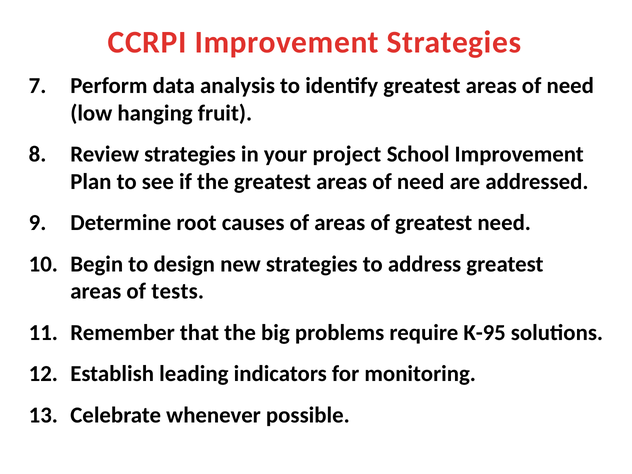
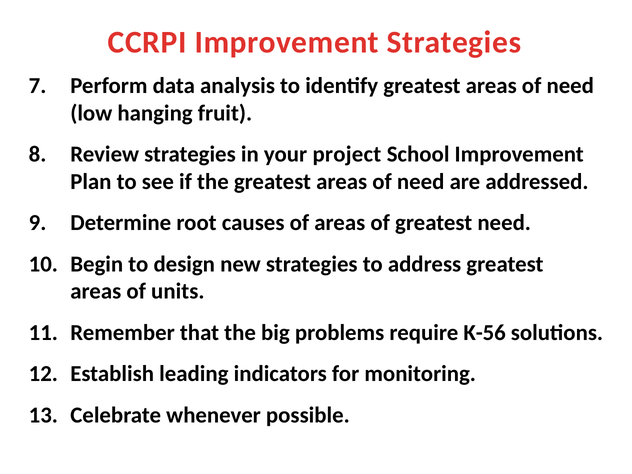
tests: tests -> units
K-95: K-95 -> K-56
